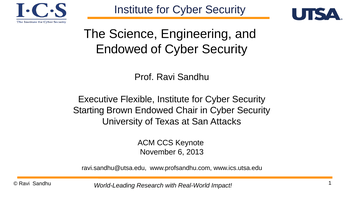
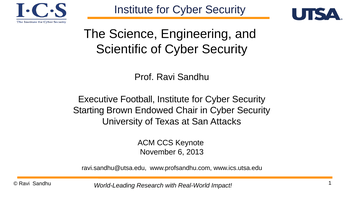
Endowed at (122, 49): Endowed -> Scientific
Flexible: Flexible -> Football
